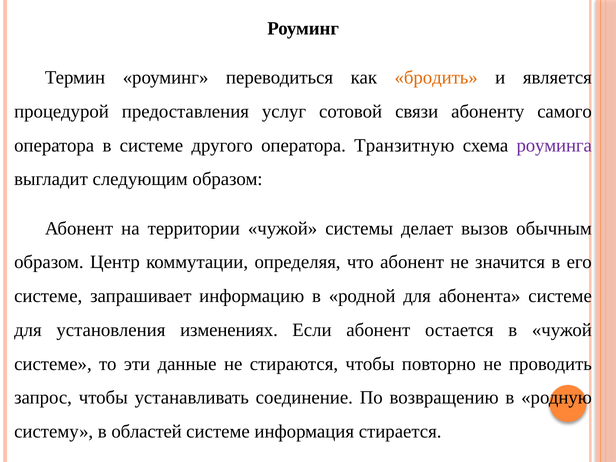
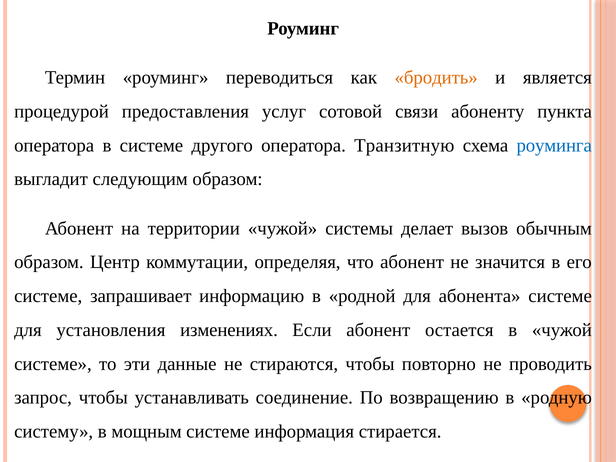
самого: самого -> пункта
роуминга colour: purple -> blue
областей: областей -> мощным
